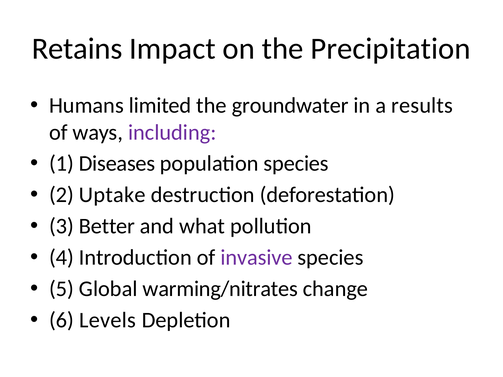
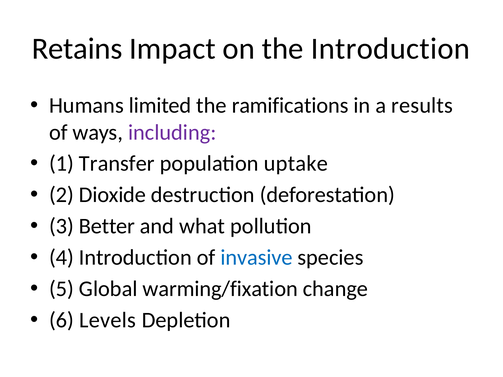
the Precipitation: Precipitation -> Introduction
groundwater: groundwater -> ramifications
Diseases: Diseases -> Transfer
population species: species -> uptake
Uptake: Uptake -> Dioxide
invasive colour: purple -> blue
warming/nitrates: warming/nitrates -> warming/fixation
